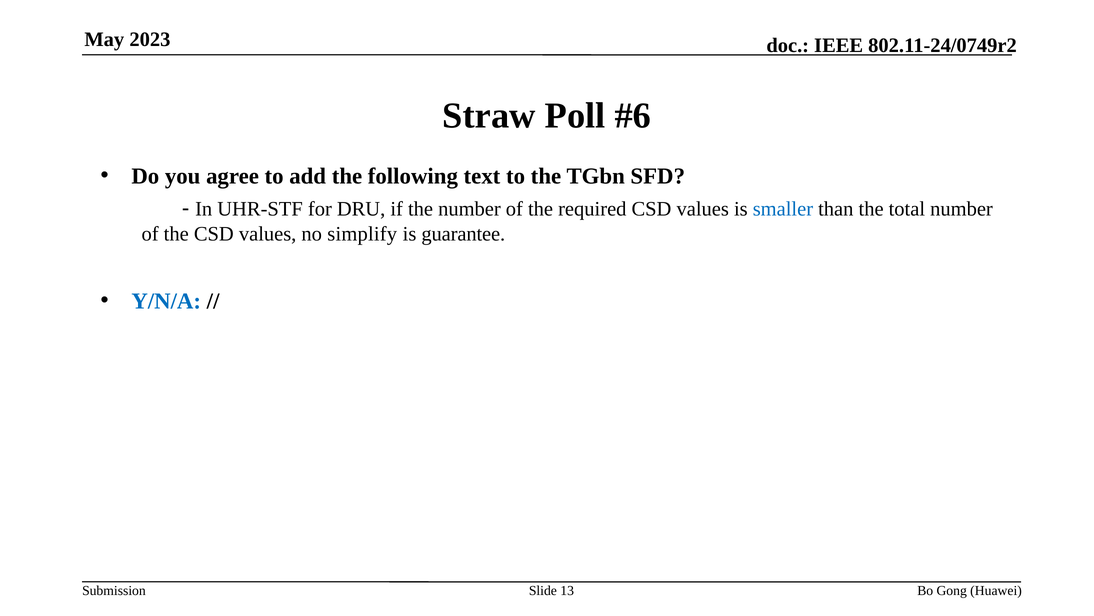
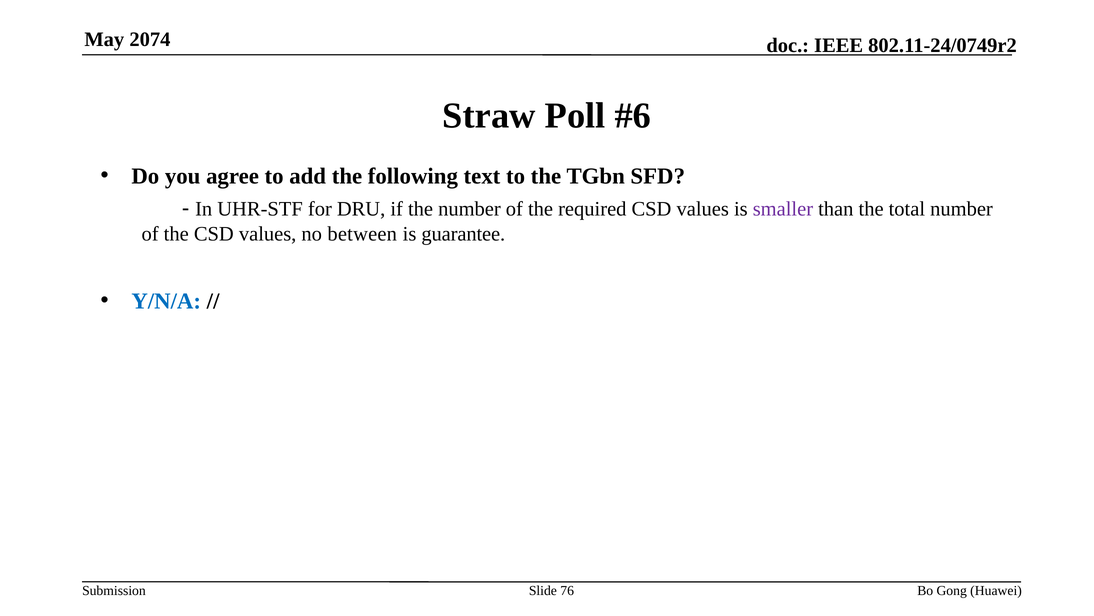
2023: 2023 -> 2074
smaller colour: blue -> purple
simplify: simplify -> between
13: 13 -> 76
